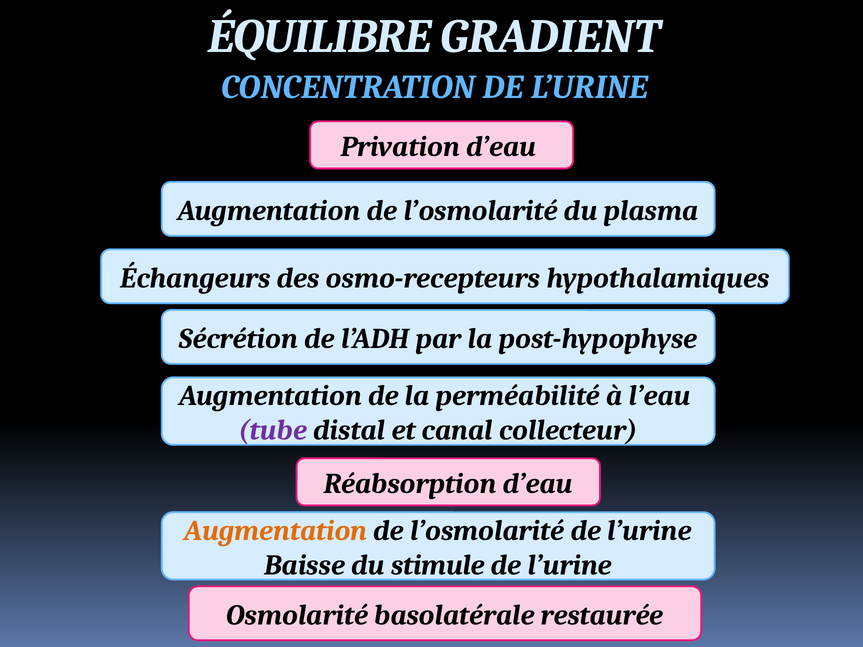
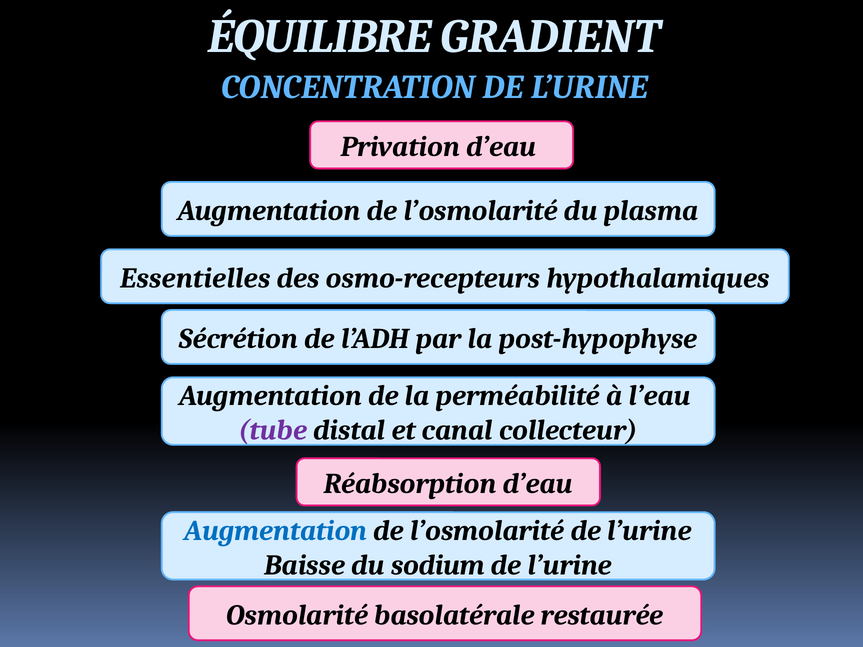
Échangeurs: Échangeurs -> Essentielles
Augmentation at (276, 531) colour: orange -> blue
stimule: stimule -> sodium
